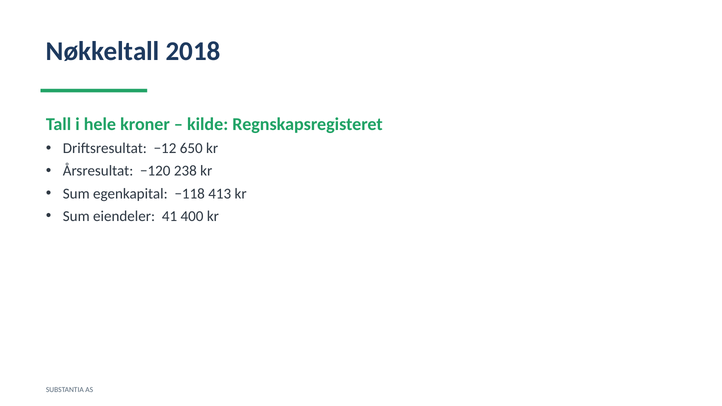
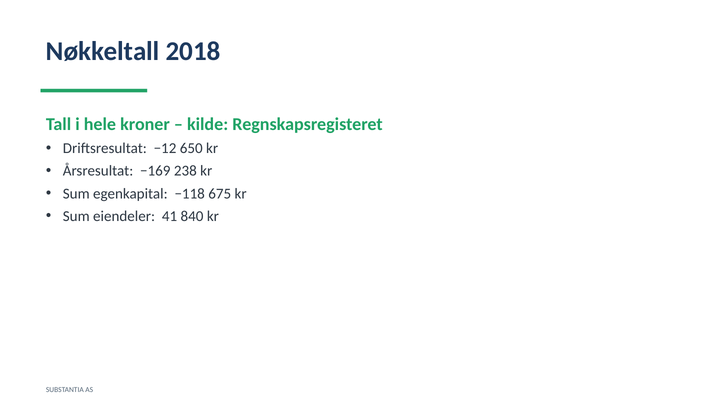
−120: −120 -> −169
413: 413 -> 675
400: 400 -> 840
